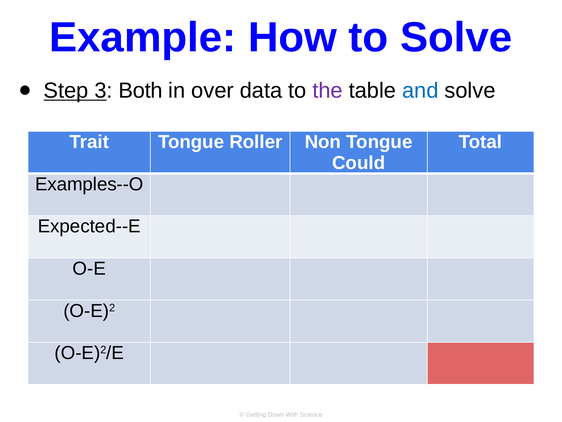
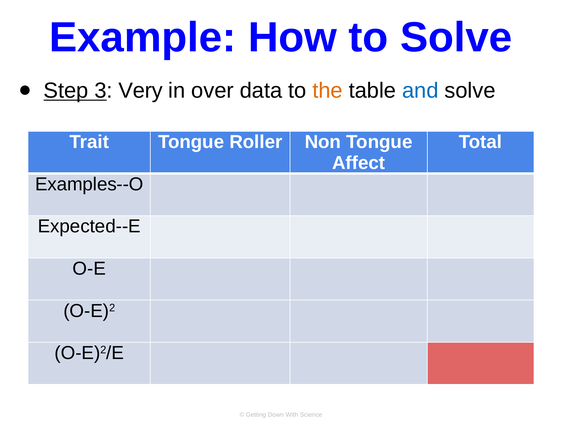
Both: Both -> Very
the colour: purple -> orange
Could: Could -> Affect
